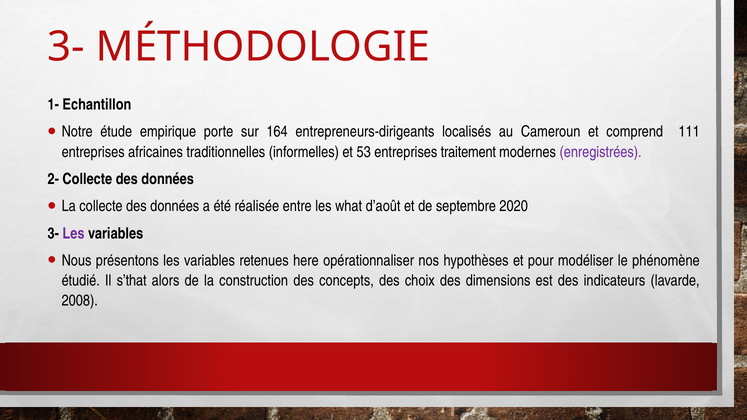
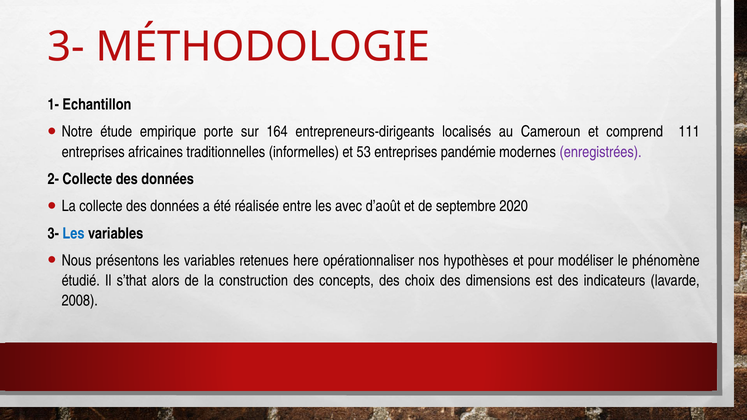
traitement: traitement -> pandémie
what: what -> avec
Les at (73, 233) colour: purple -> blue
